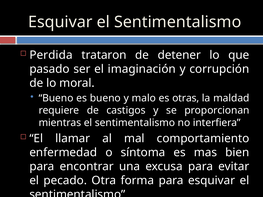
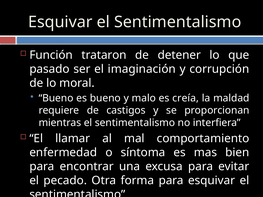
Perdida: Perdida -> Función
otras: otras -> creía
